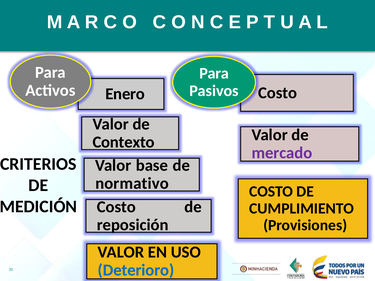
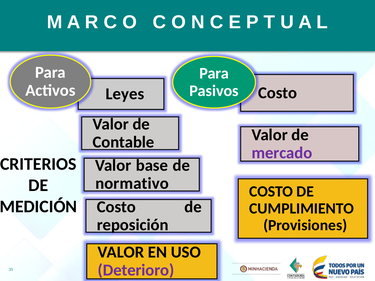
Enero: Enero -> Leyes
Contexto: Contexto -> Contable
Deterioro colour: blue -> purple
